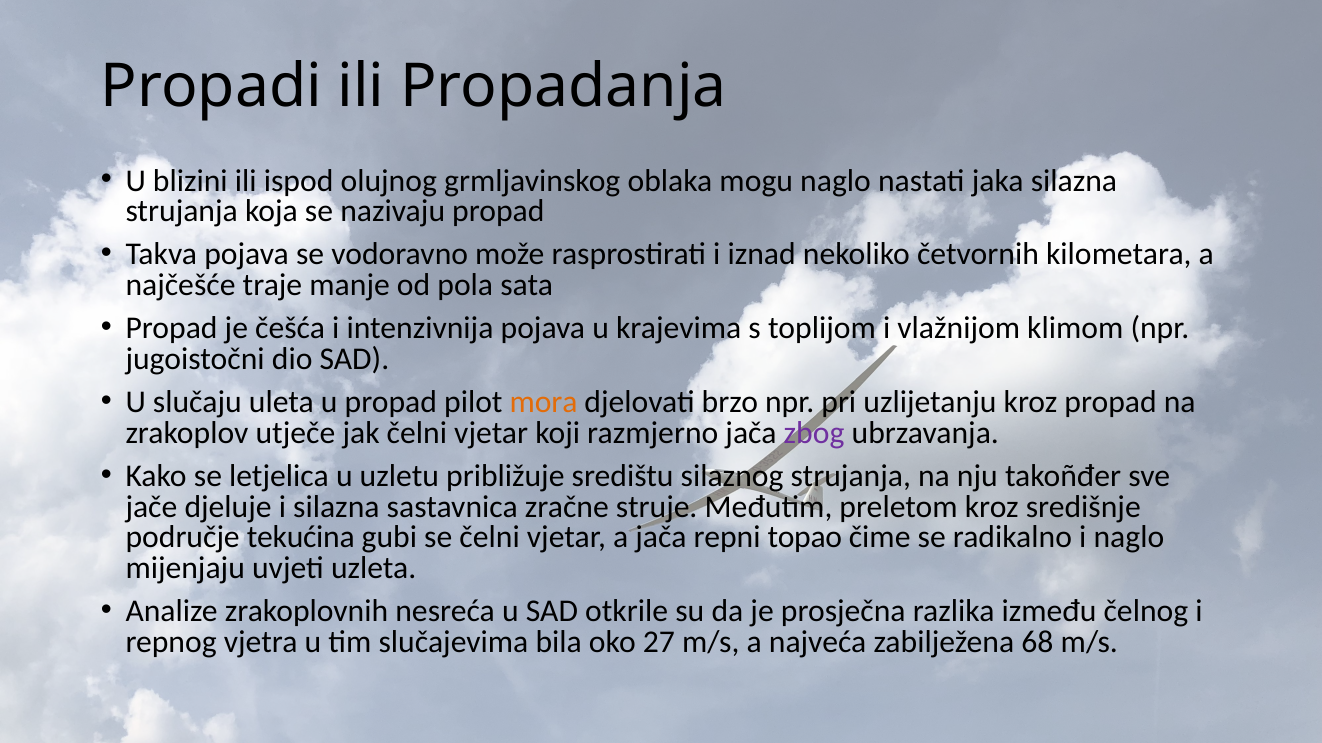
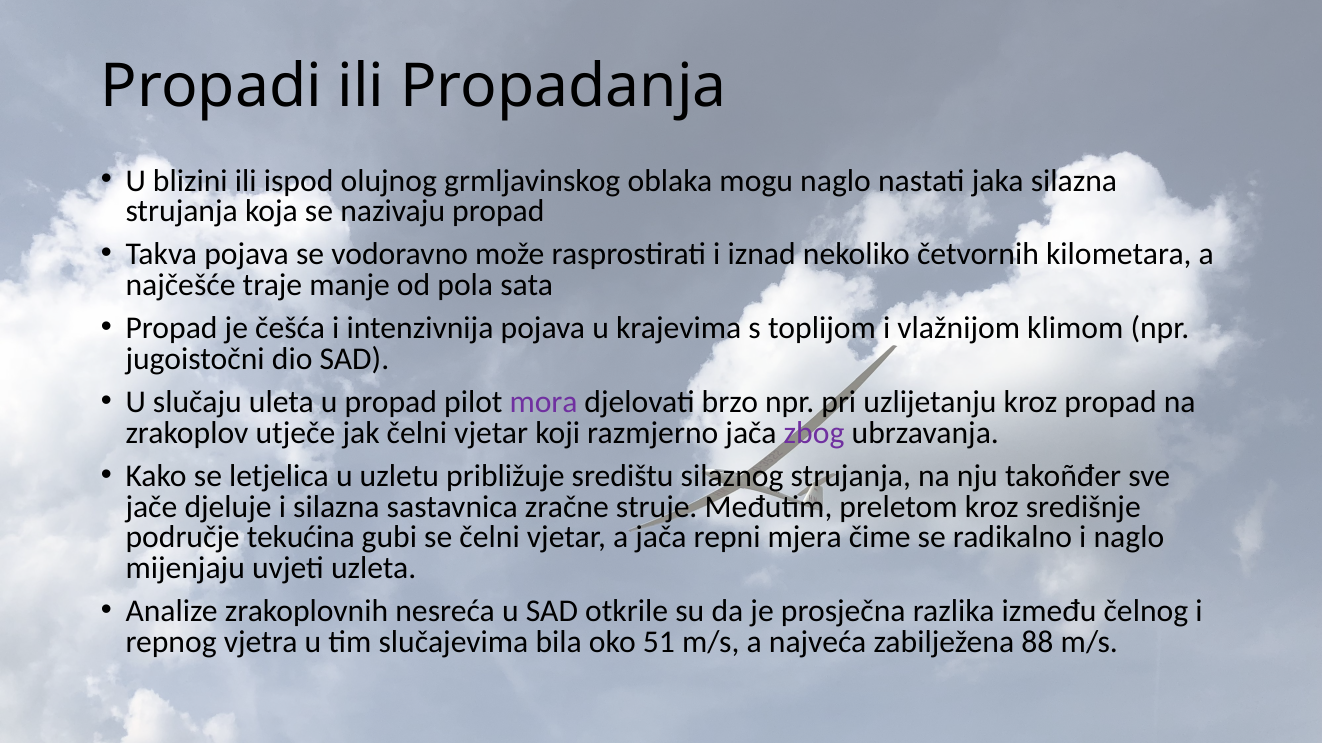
mora colour: orange -> purple
topao: topao -> mjera
27: 27 -> 51
68: 68 -> 88
